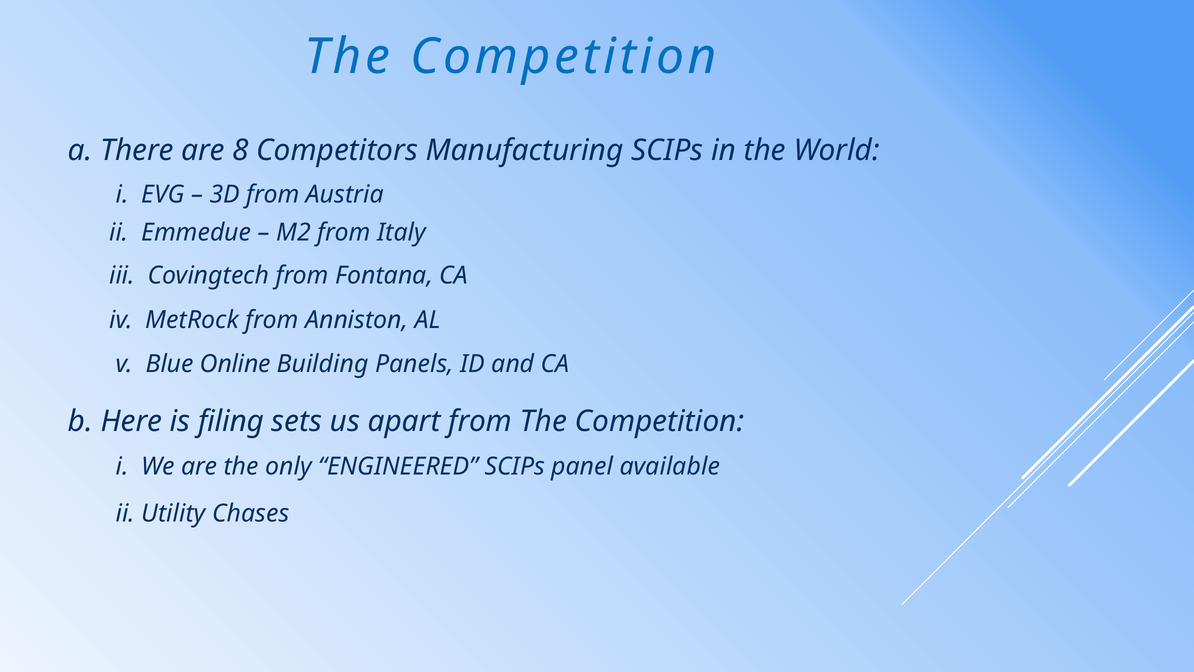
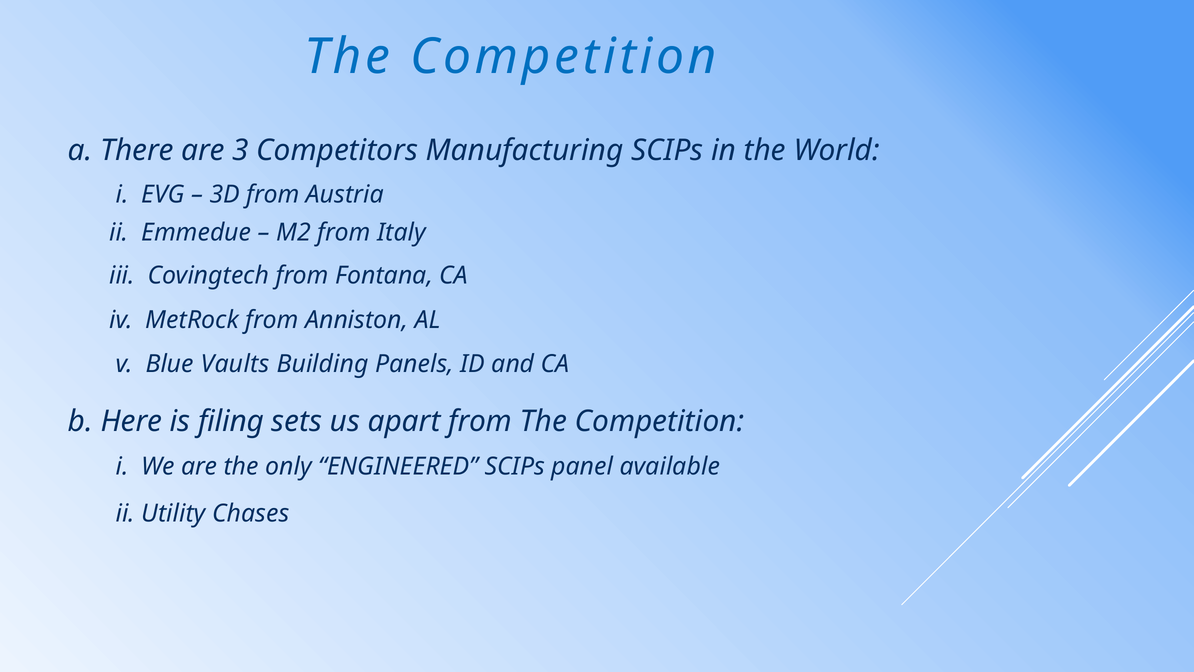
8: 8 -> 3
Online: Online -> Vaults
